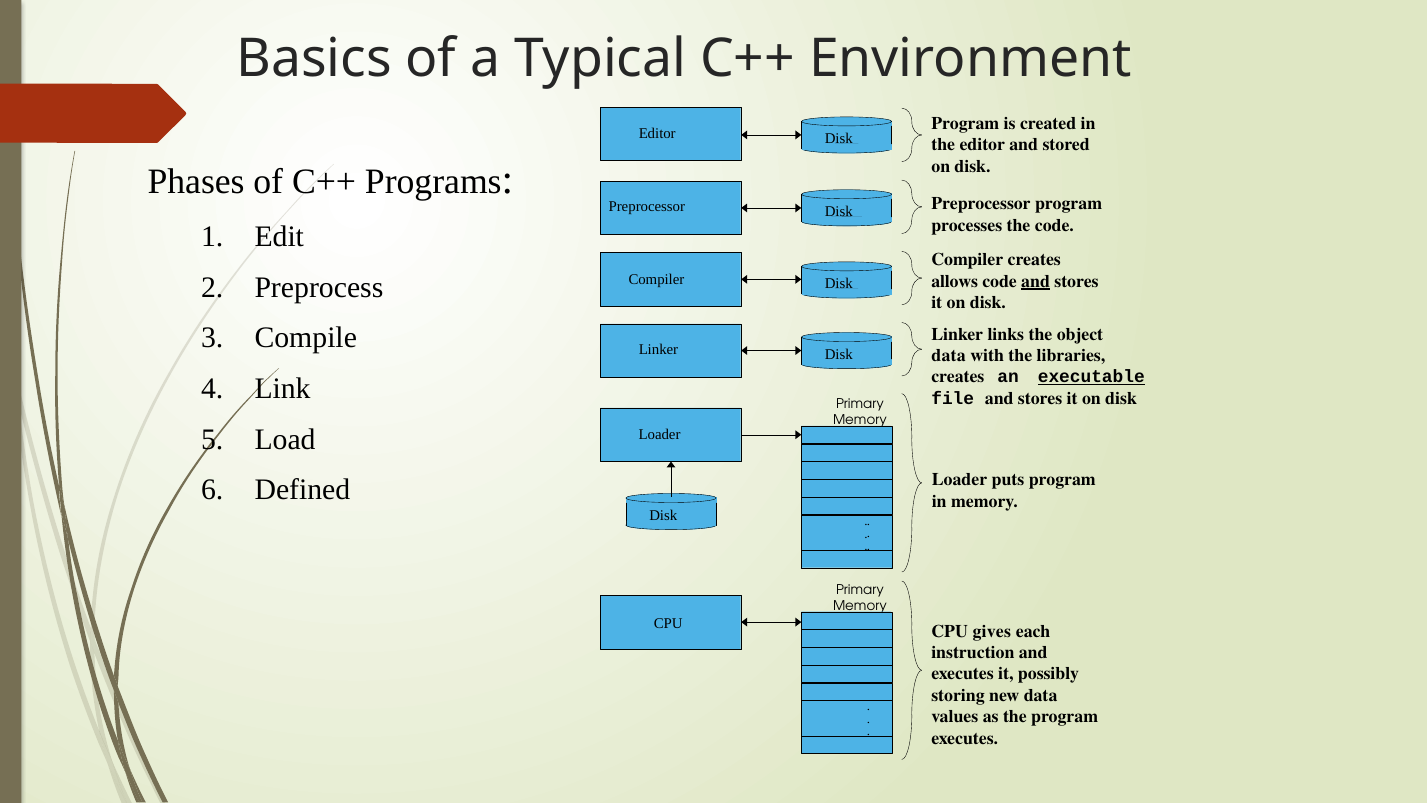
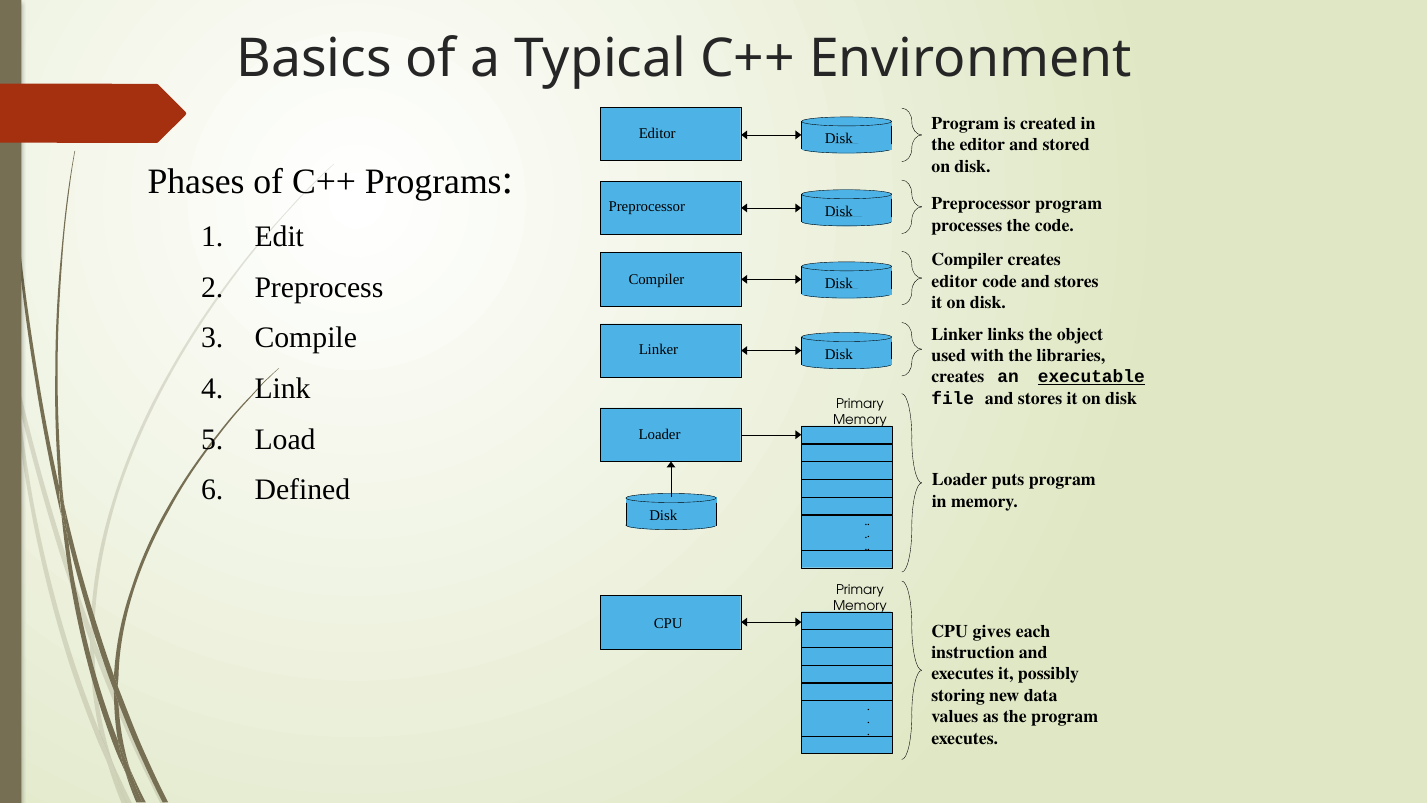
allows at (955, 281): allows -> editor
and at (1036, 281) underline: present -> none
data at (949, 356): data -> used
